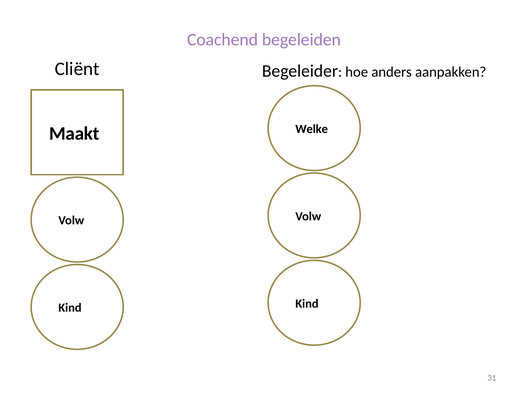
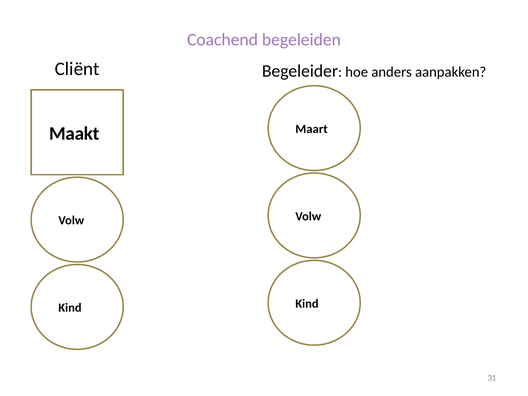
Welke: Welke -> Maart
